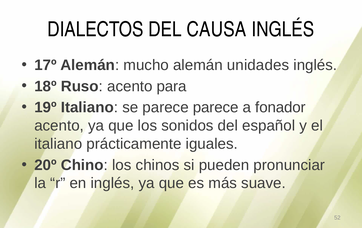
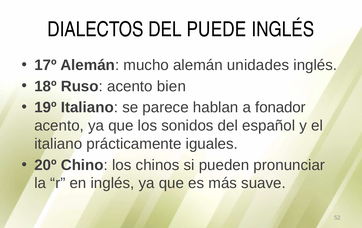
CAUSA: CAUSA -> PUEDE
para: para -> bien
parece parece: parece -> hablan
